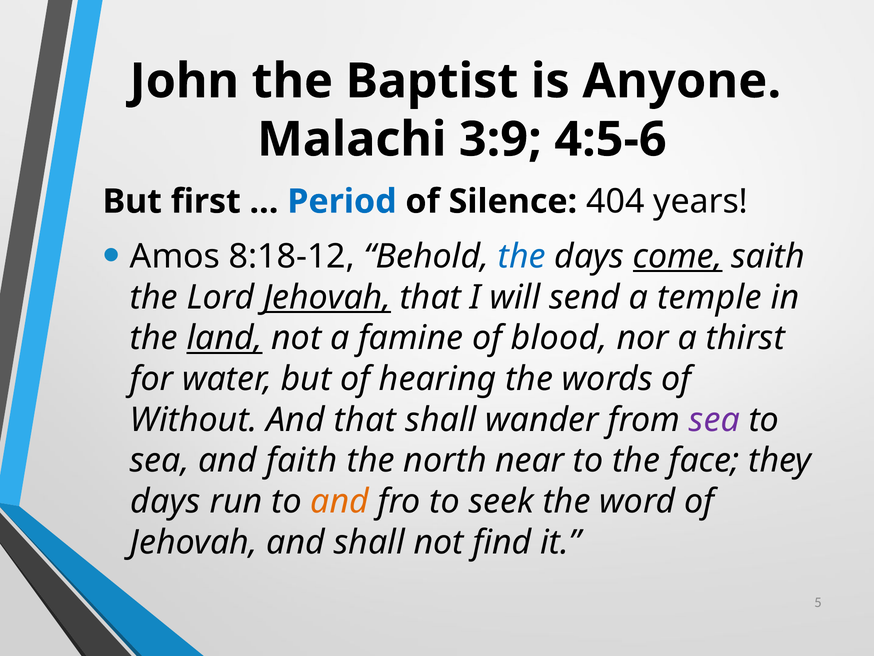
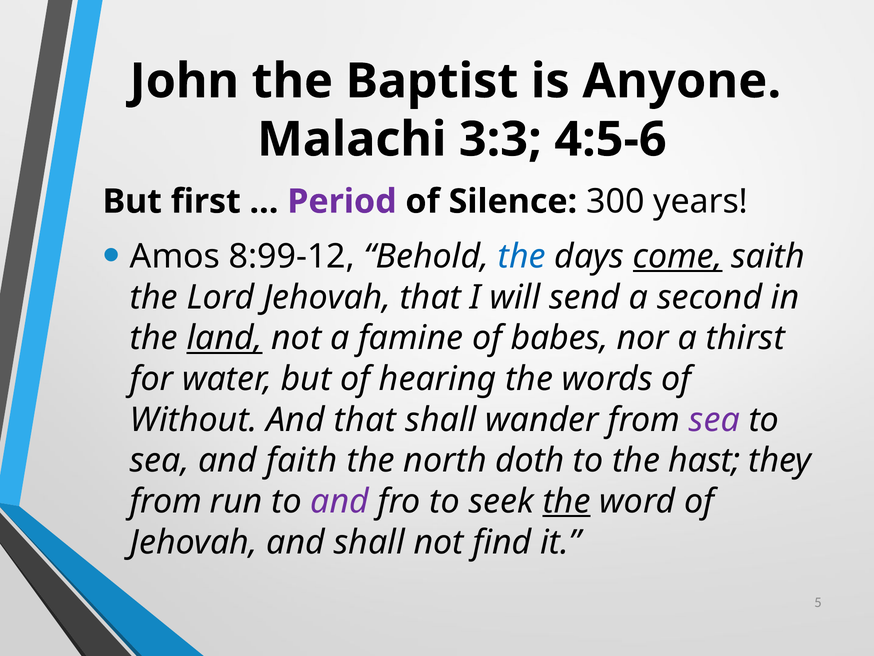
3:9: 3:9 -> 3:3
Period colour: blue -> purple
404: 404 -> 300
8:18-12: 8:18-12 -> 8:99-12
Jehovah at (327, 297) underline: present -> none
temple: temple -> second
blood: blood -> babes
near: near -> doth
face: face -> hast
days at (165, 501): days -> from
and at (340, 501) colour: orange -> purple
the at (567, 501) underline: none -> present
